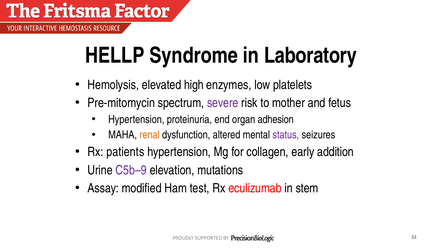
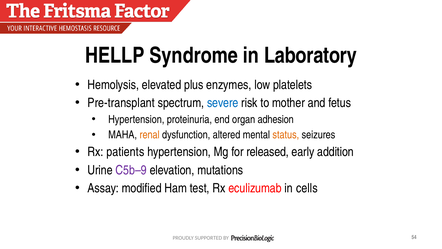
high: high -> plus
Pre-mitomycin: Pre-mitomycin -> Pre-transplant
severe colour: purple -> blue
status colour: purple -> orange
collagen: collagen -> released
stem: stem -> cells
